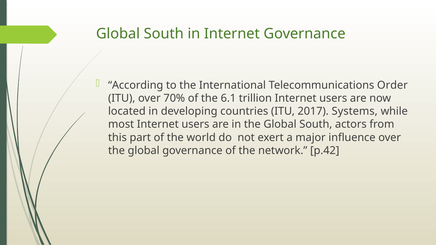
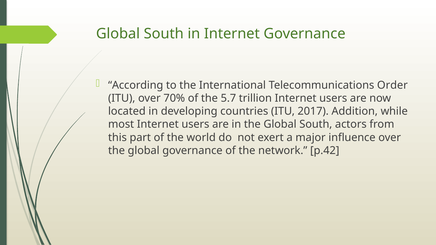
6.1: 6.1 -> 5.7
Systems: Systems -> Addition
